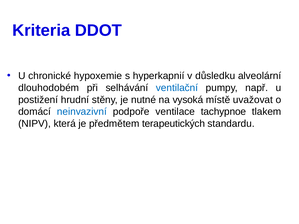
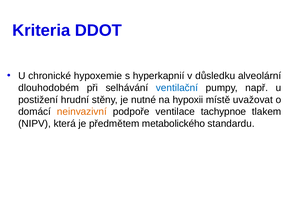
vysoká: vysoká -> hypoxii
neinvazivní colour: blue -> orange
terapeutických: terapeutických -> metabolického
